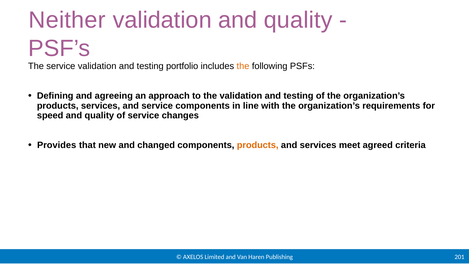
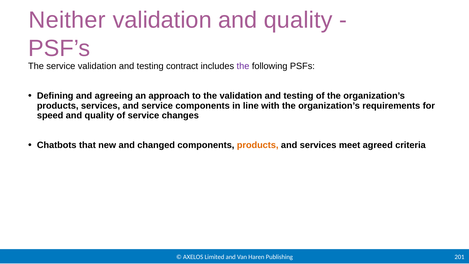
portfolio: portfolio -> contract
the at (243, 66) colour: orange -> purple
Provides: Provides -> Chatbots
